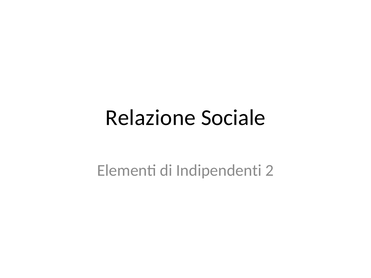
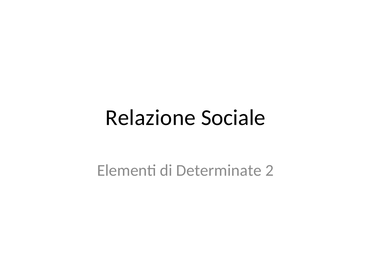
Indipendenti: Indipendenti -> Determinate
